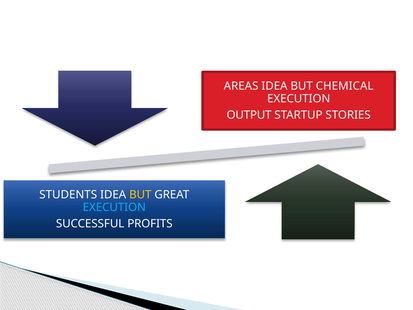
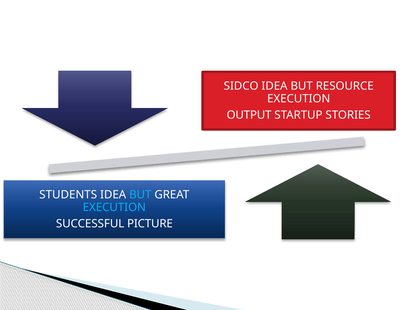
AREAS: AREAS -> SIDCO
CHEMICAL: CHEMICAL -> RESOURCE
BUT at (140, 195) colour: yellow -> light blue
PROFITS: PROFITS -> PICTURE
